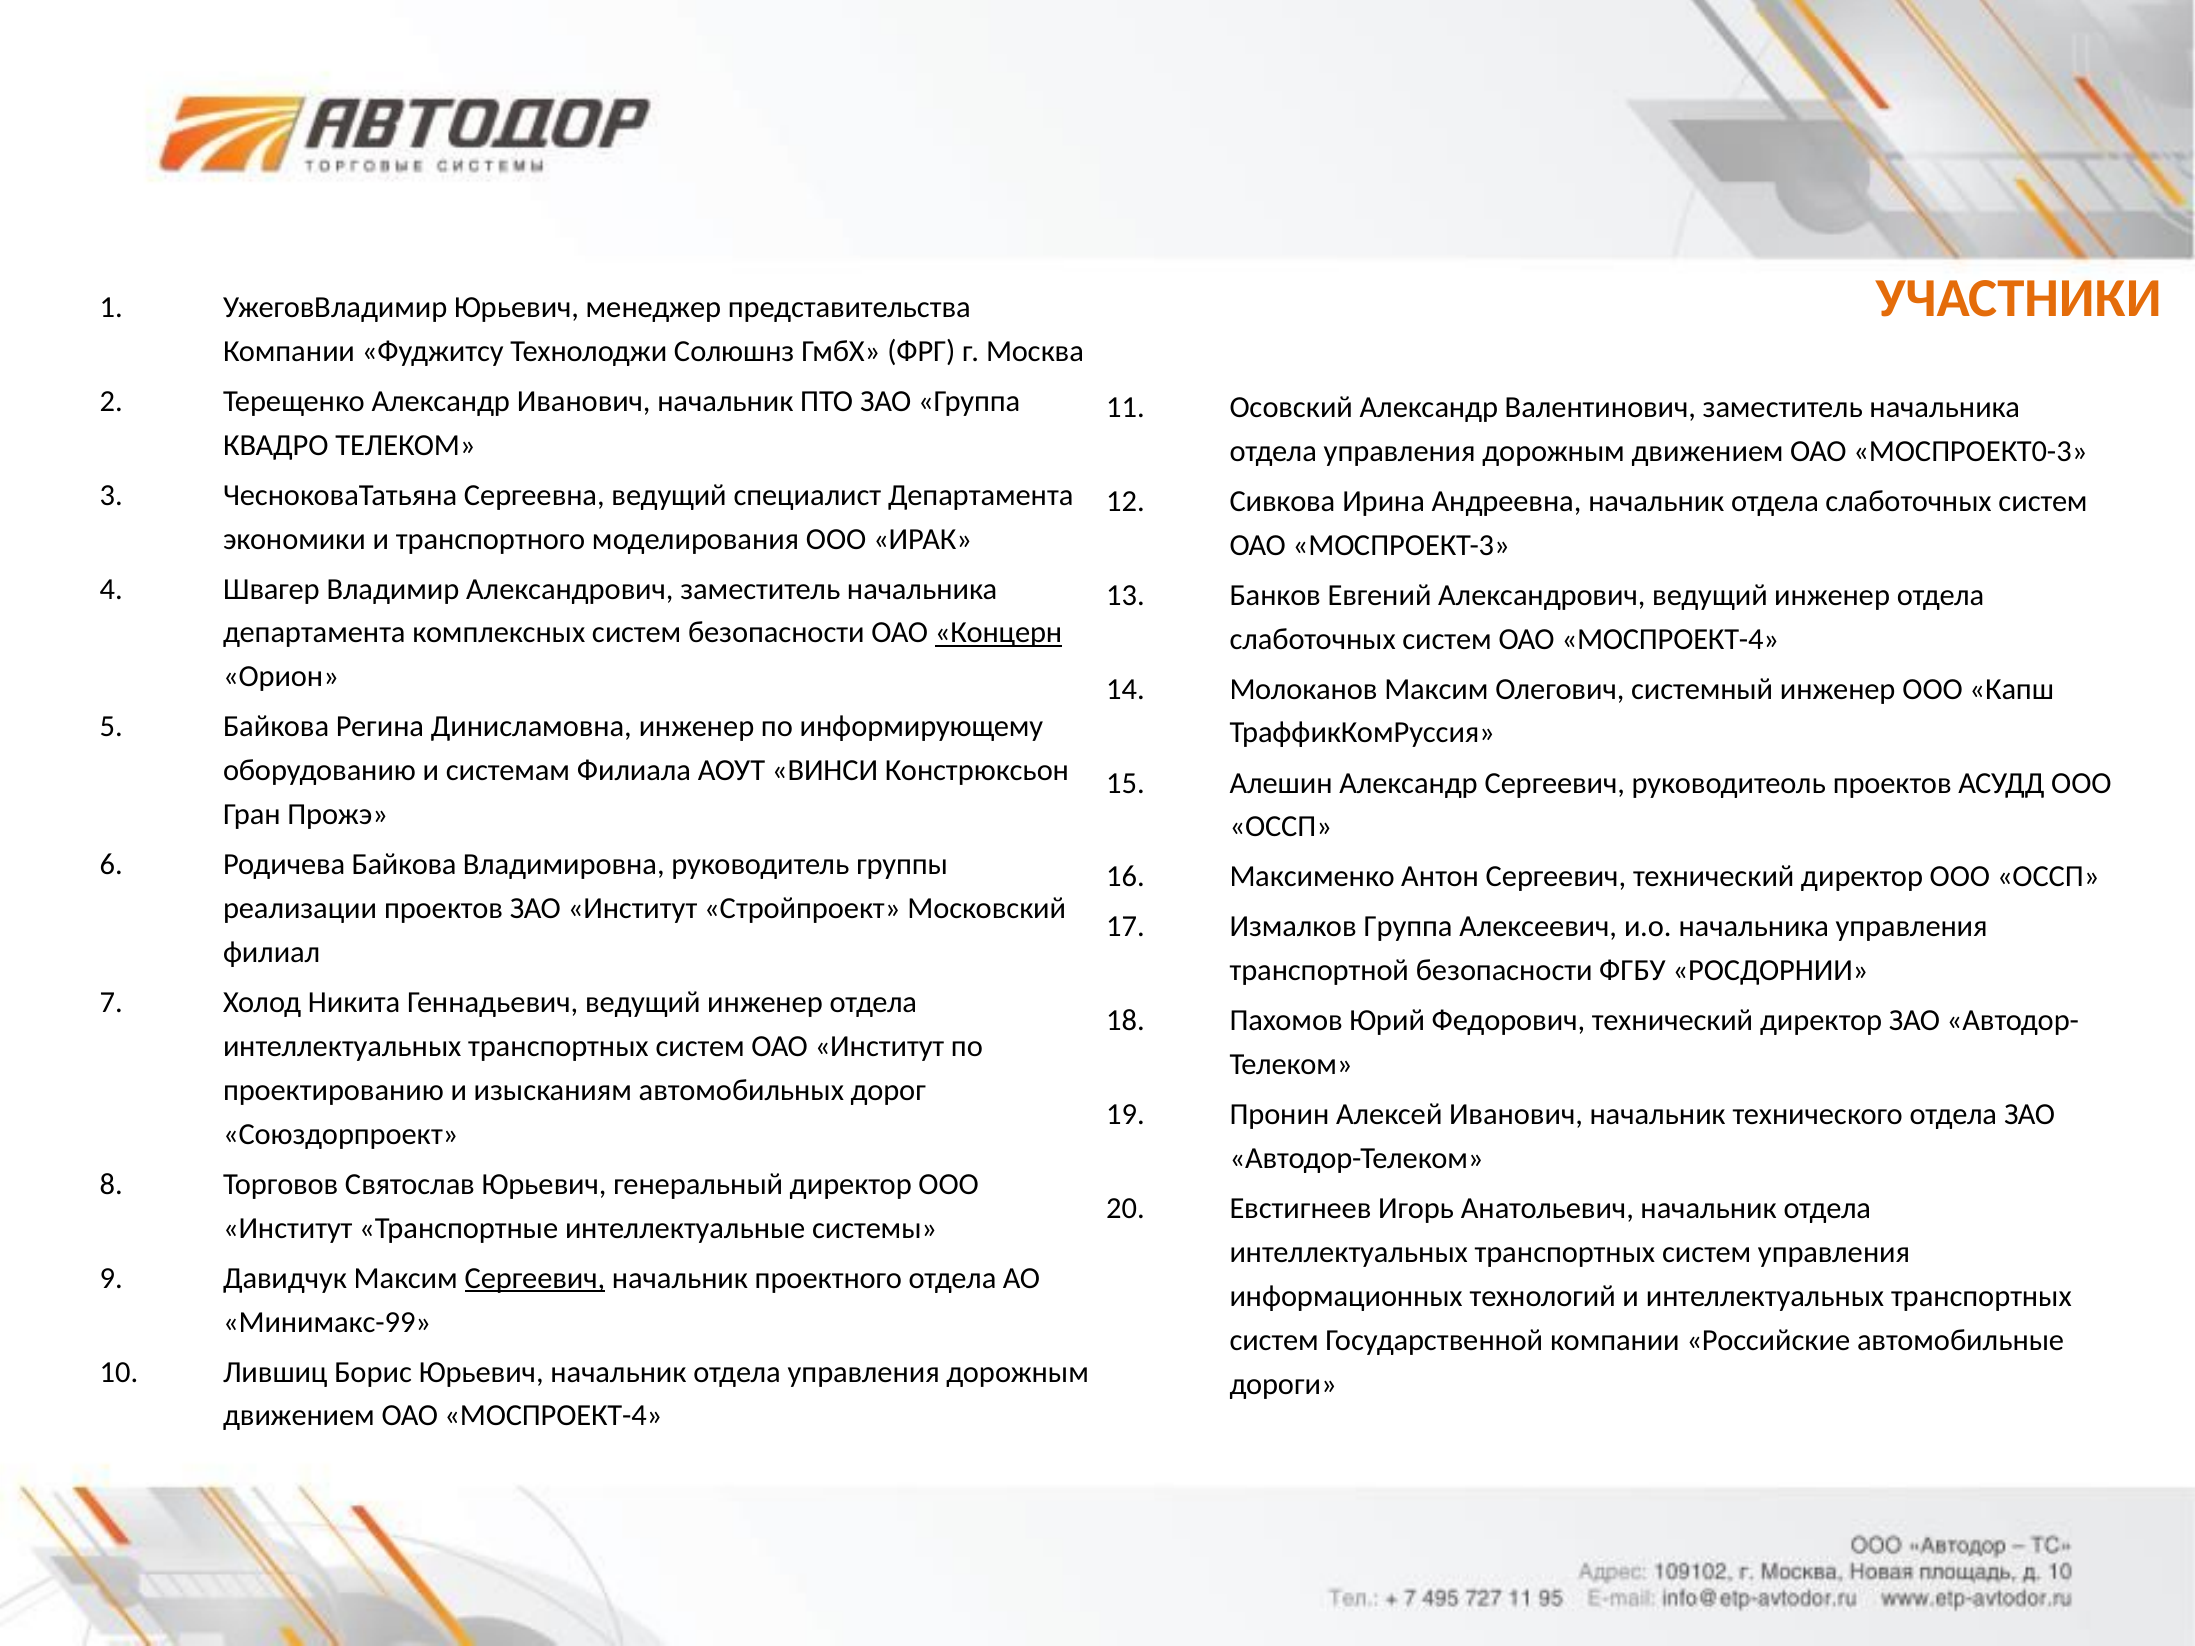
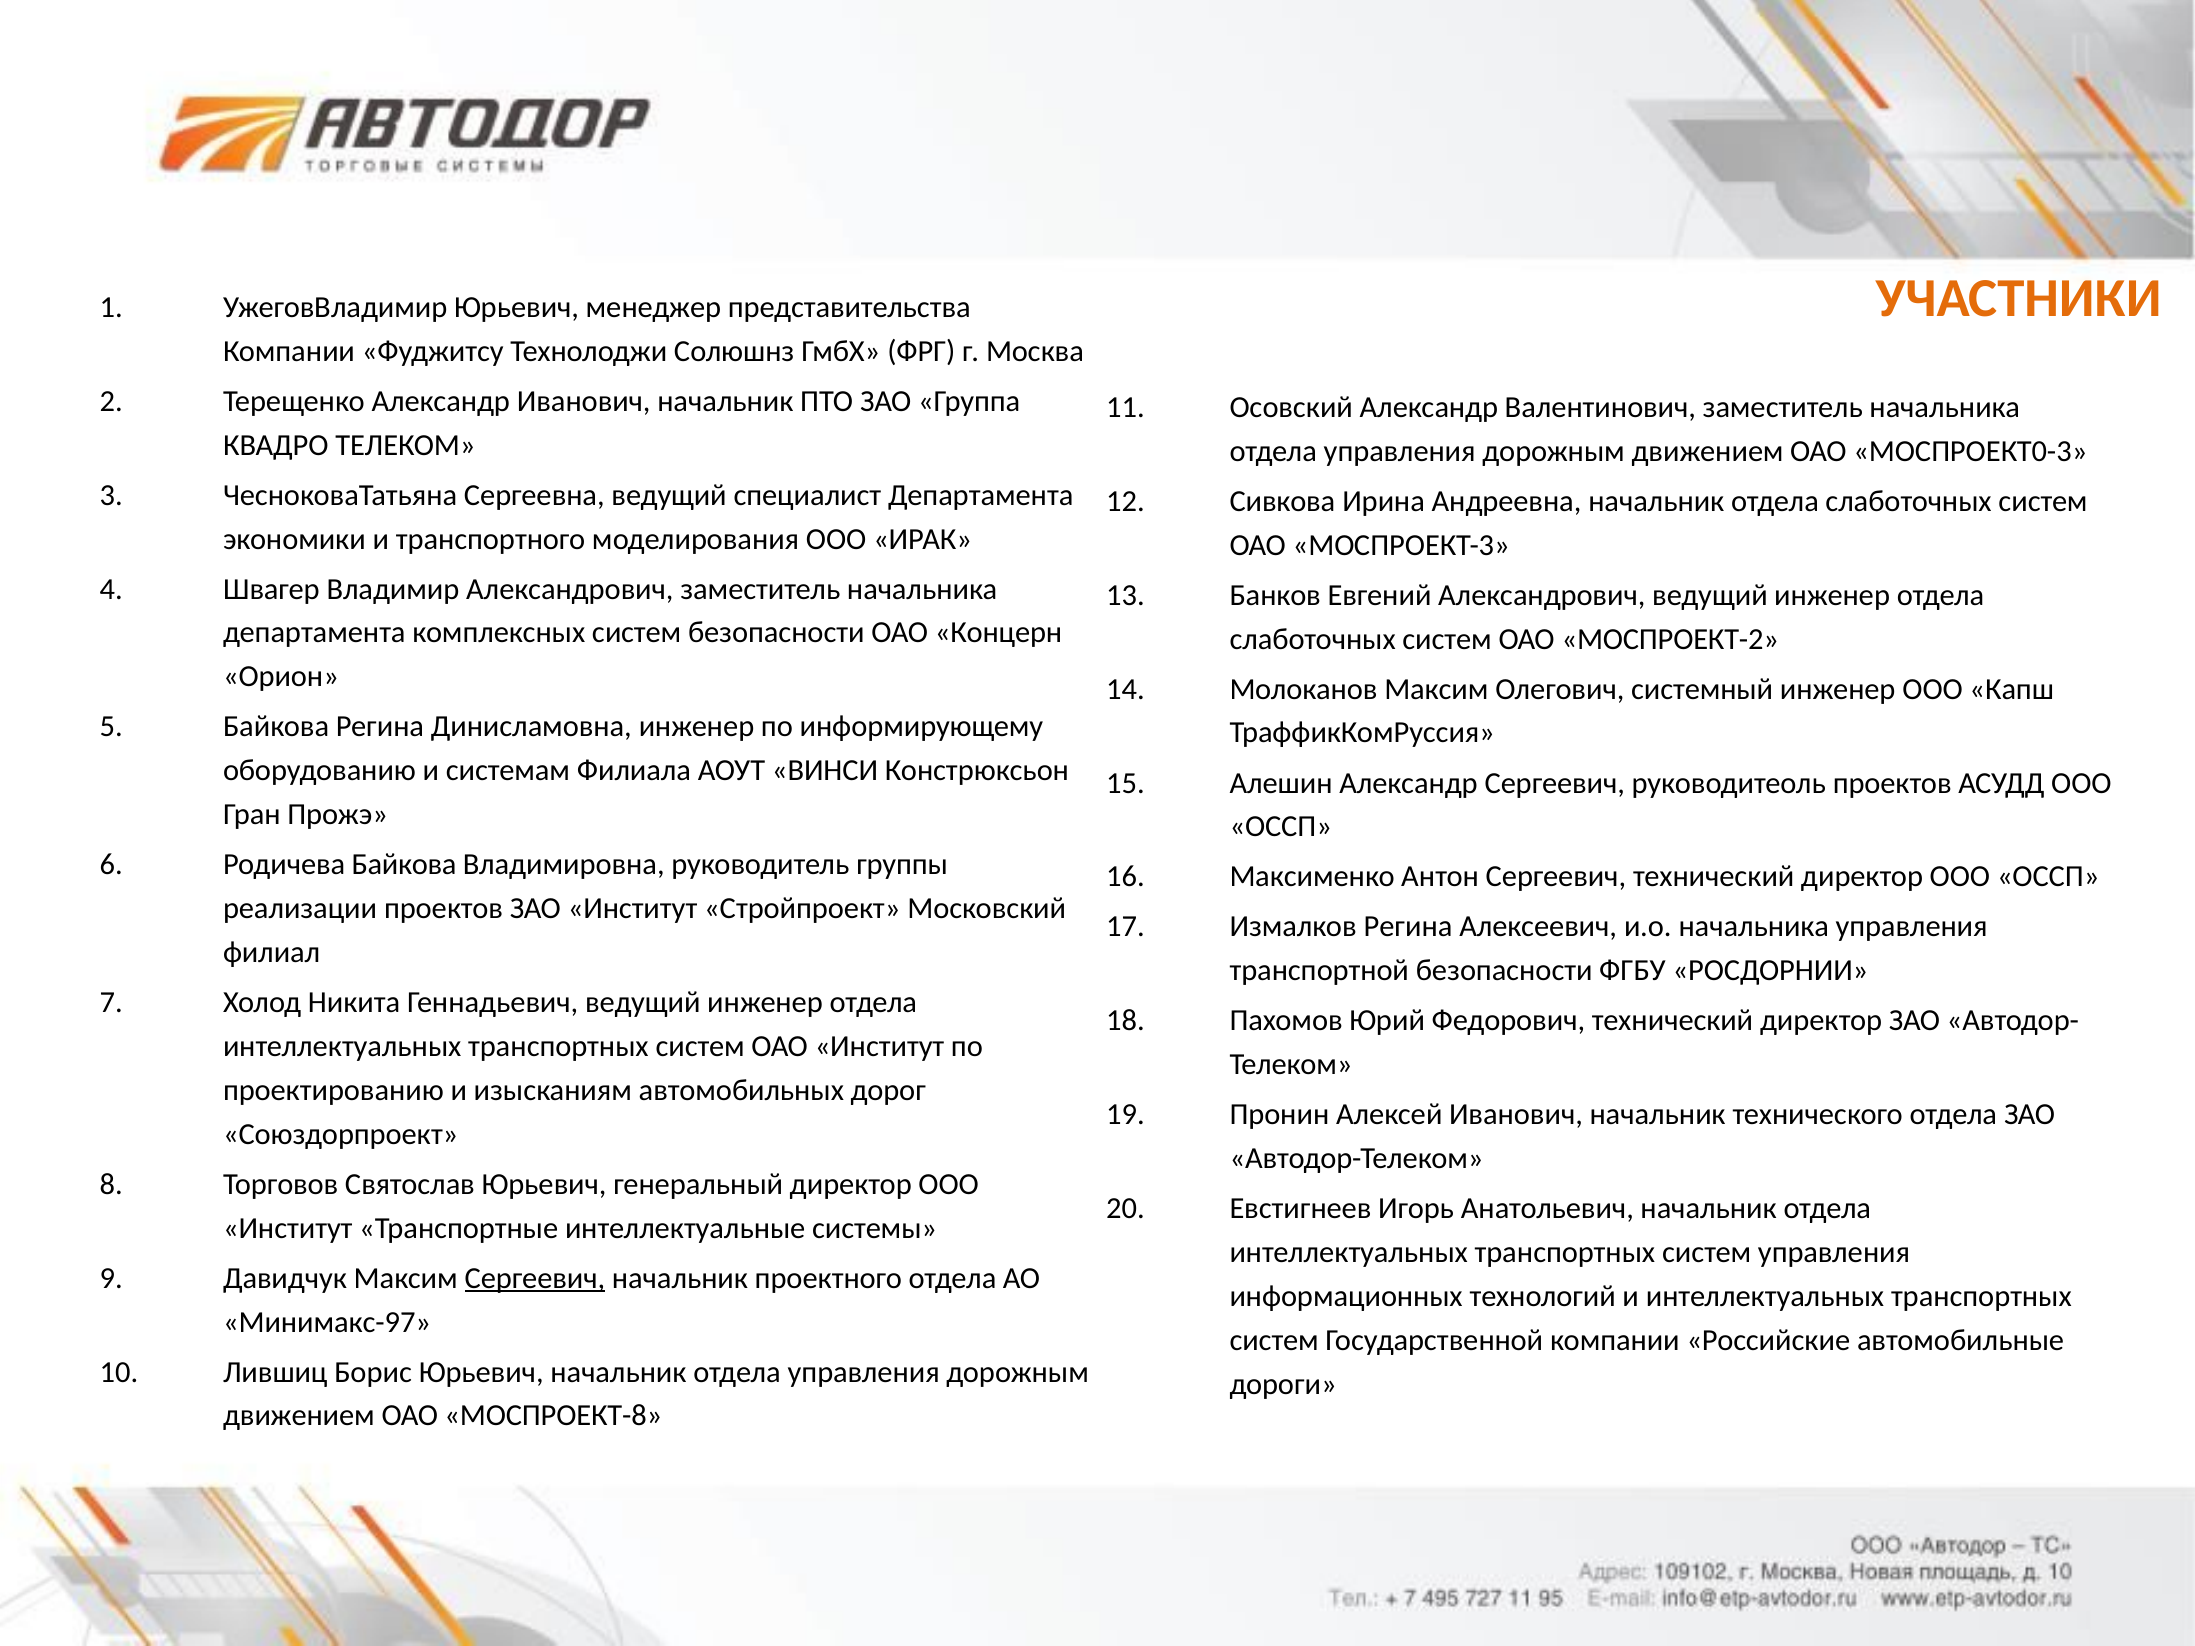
Концерн underline: present -> none
систем ОАО МОСПРОЕКТ-4: МОСПРОЕКТ-4 -> МОСПРОЕКТ-2
Измалков Группа: Группа -> Регина
Минимакс-99: Минимакс-99 -> Минимакс-97
движением ОАО МОСПРОЕКТ-4: МОСПРОЕКТ-4 -> МОСПРОЕКТ-8
